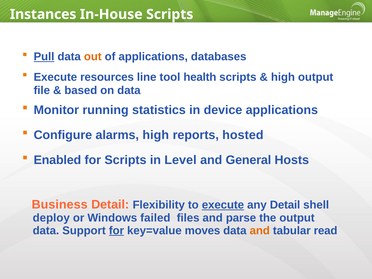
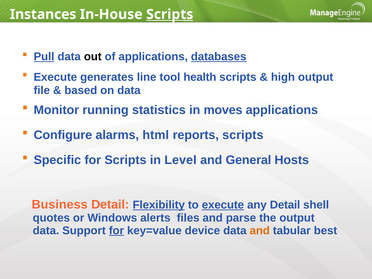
Scripts at (170, 14) underline: none -> present
out colour: orange -> black
databases underline: none -> present
resources: resources -> generates
device: device -> moves
alarms high: high -> html
reports hosted: hosted -> scripts
Enabled: Enabled -> Specific
Flexibility underline: none -> present
deploy: deploy -> quotes
failed: failed -> alerts
moves: moves -> device
read: read -> best
